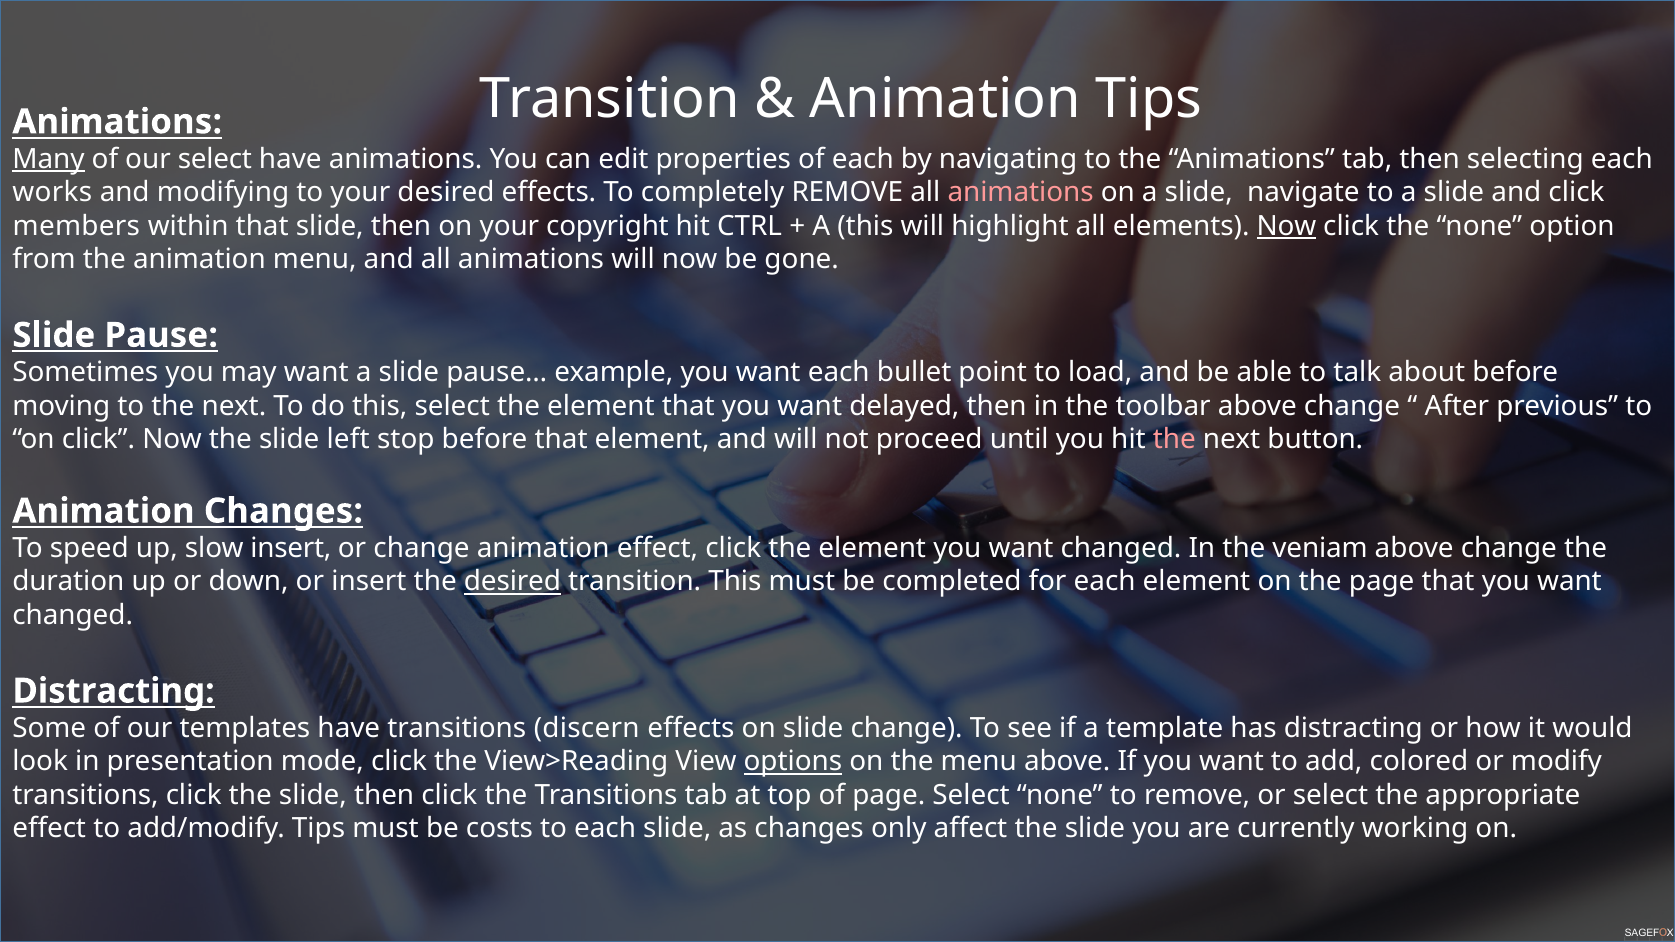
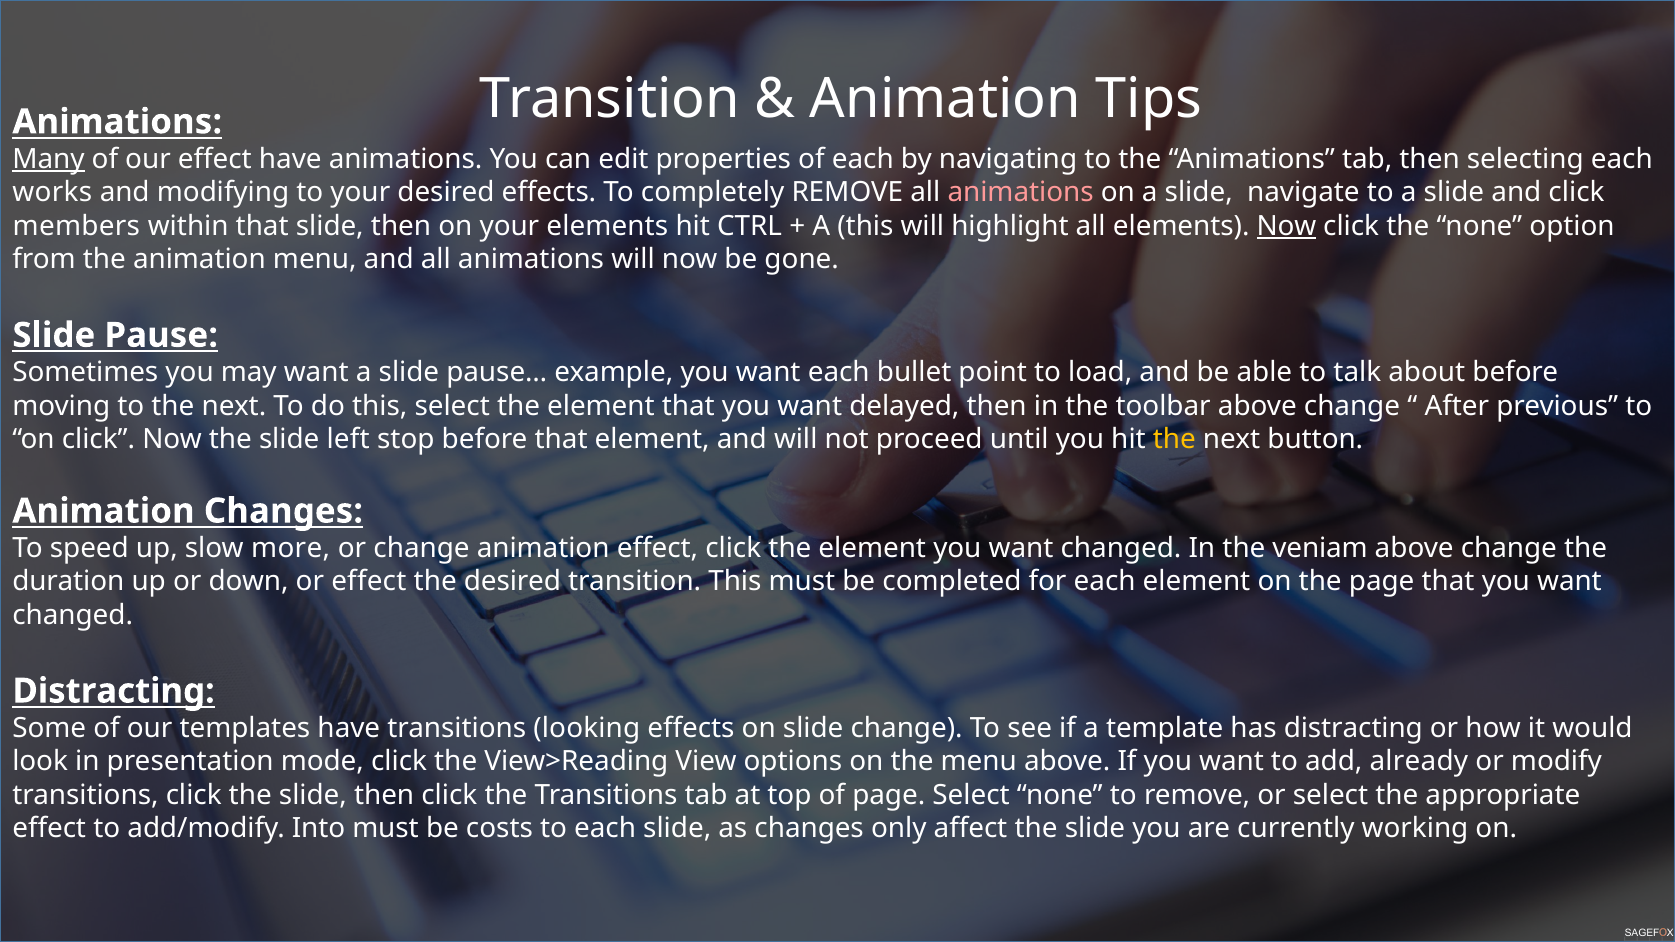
our select: select -> effect
your copyright: copyright -> elements
the at (1174, 439) colour: pink -> yellow
slow insert: insert -> more
or insert: insert -> effect
desired at (512, 582) underline: present -> none
discern: discern -> looking
options underline: present -> none
colored: colored -> already
add/modify Tips: Tips -> Into
